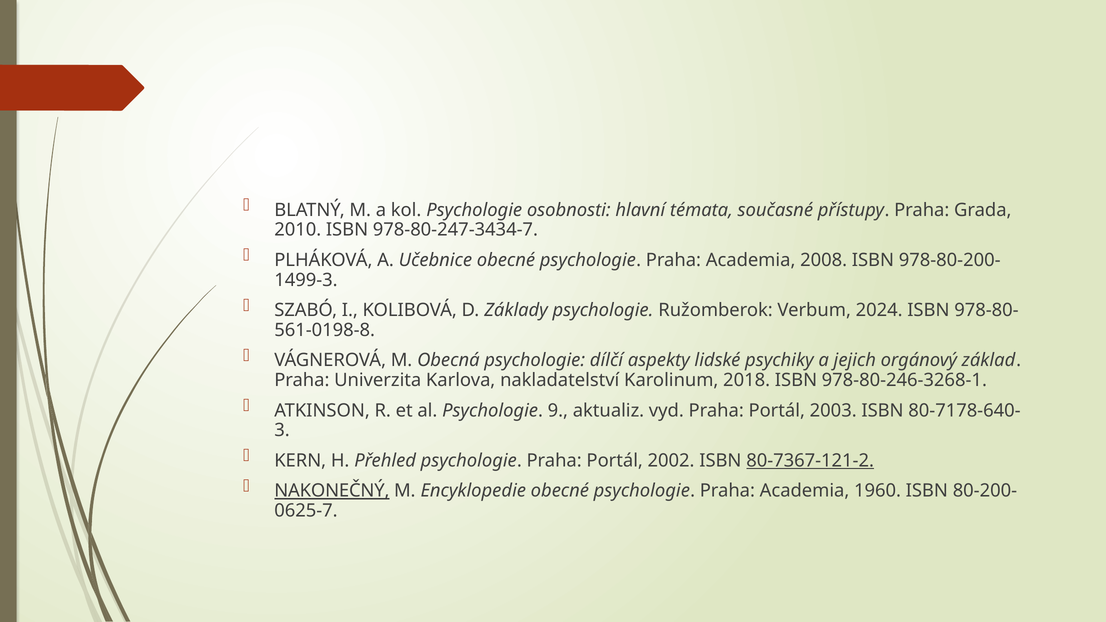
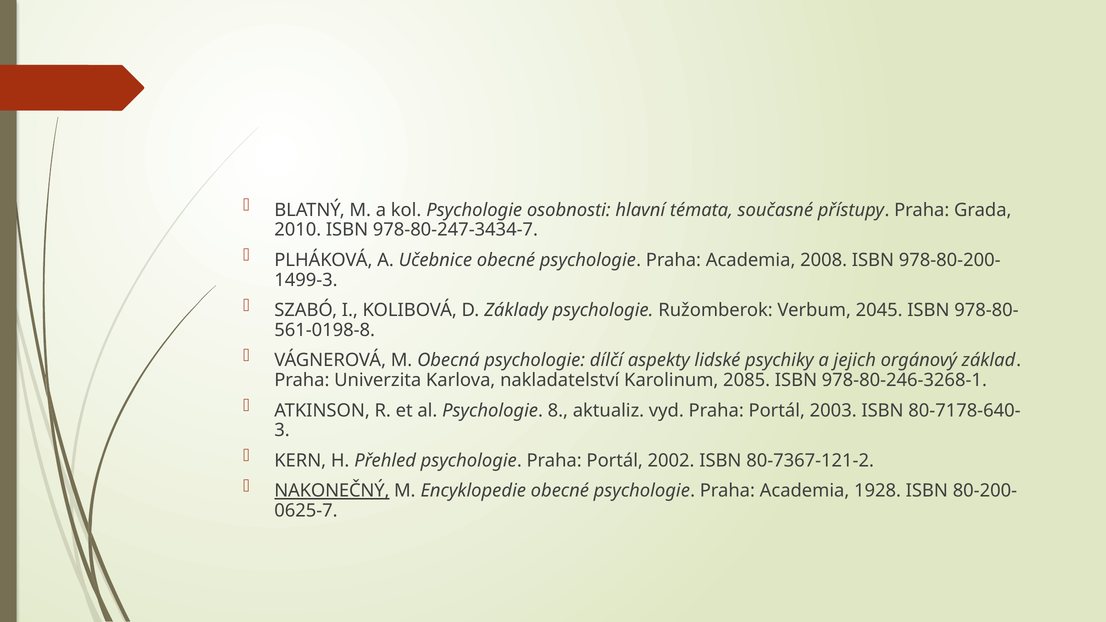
2024: 2024 -> 2045
2018: 2018 -> 2085
9: 9 -> 8
80-7367-121-2 underline: present -> none
1960: 1960 -> 1928
